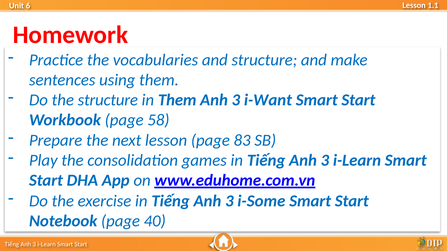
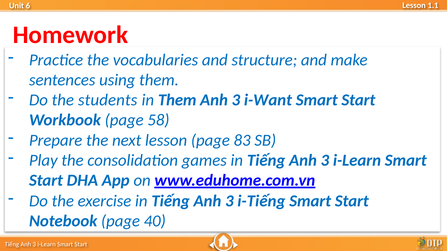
the structure: structure -> students
i-Some: i-Some -> i-Tiếng
